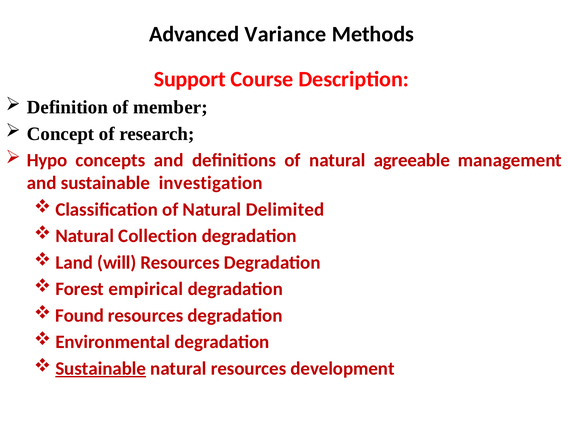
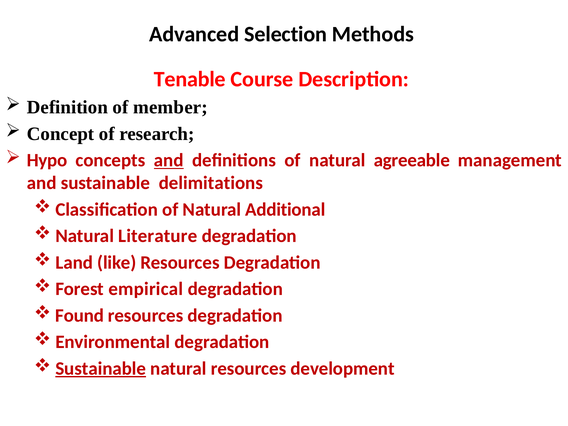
Variance: Variance -> Selection
Support: Support -> Tenable
and at (169, 160) underline: none -> present
investigation: investigation -> delimitations
Delimited: Delimited -> Additional
Collection: Collection -> Literature
will: will -> like
